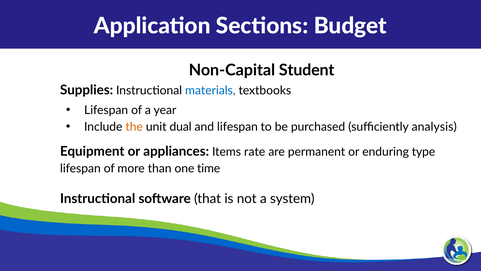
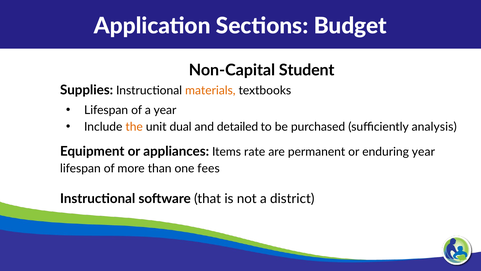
materials colour: blue -> orange
and lifespan: lifespan -> detailed
enduring type: type -> year
time: time -> fees
system: system -> district
